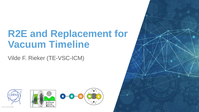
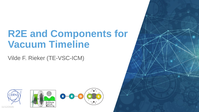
Replacement: Replacement -> Components
